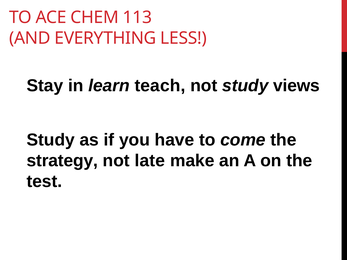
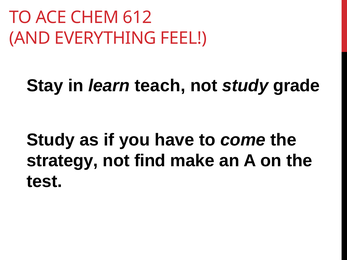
113: 113 -> 612
LESS: LESS -> FEEL
views: views -> grade
late: late -> find
